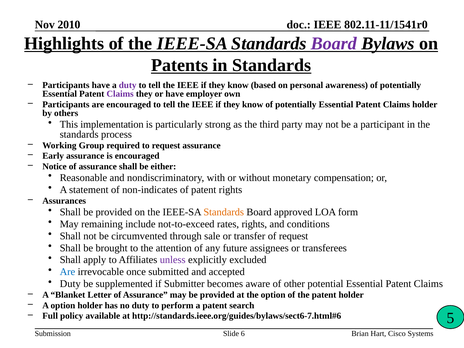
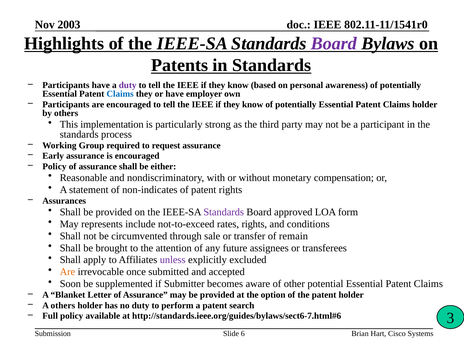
2010: 2010 -> 2003
Claims at (120, 94) colour: purple -> blue
Notice at (55, 166): Notice -> Policy
Standards at (224, 212) colour: orange -> purple
remaining: remaining -> represents
of request: request -> remain
Are at (67, 272) colour: blue -> orange
Duty at (70, 284): Duty -> Soon
A option: option -> others
5: 5 -> 3
